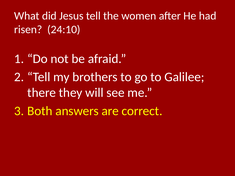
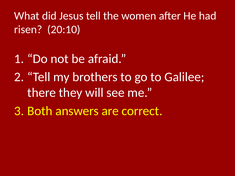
24:10: 24:10 -> 20:10
